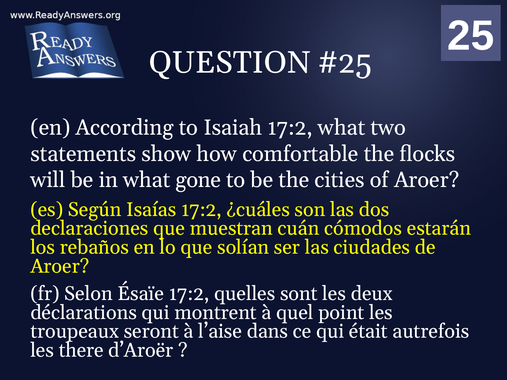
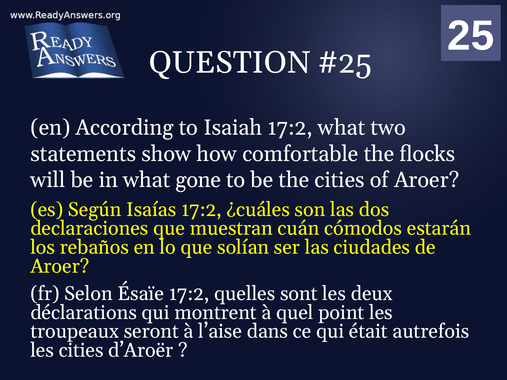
les there: there -> cities
